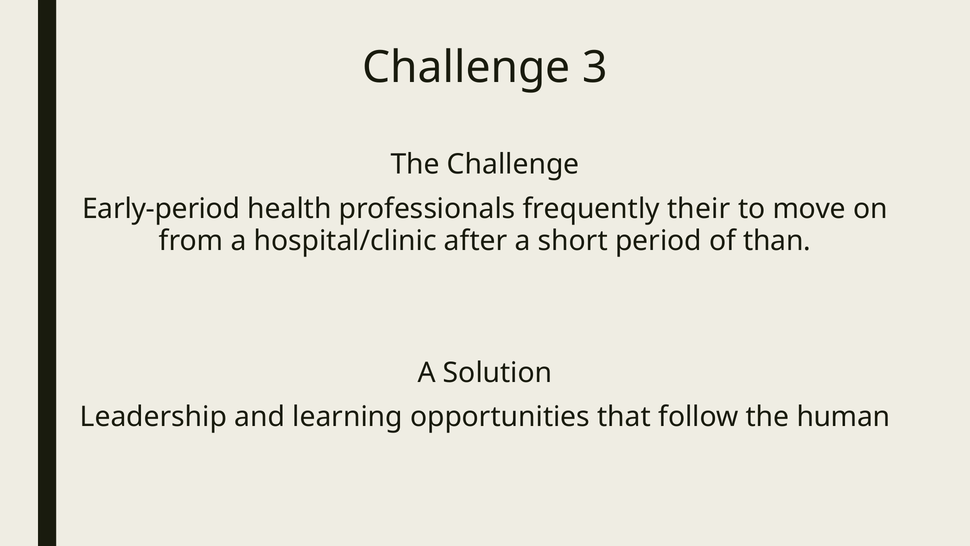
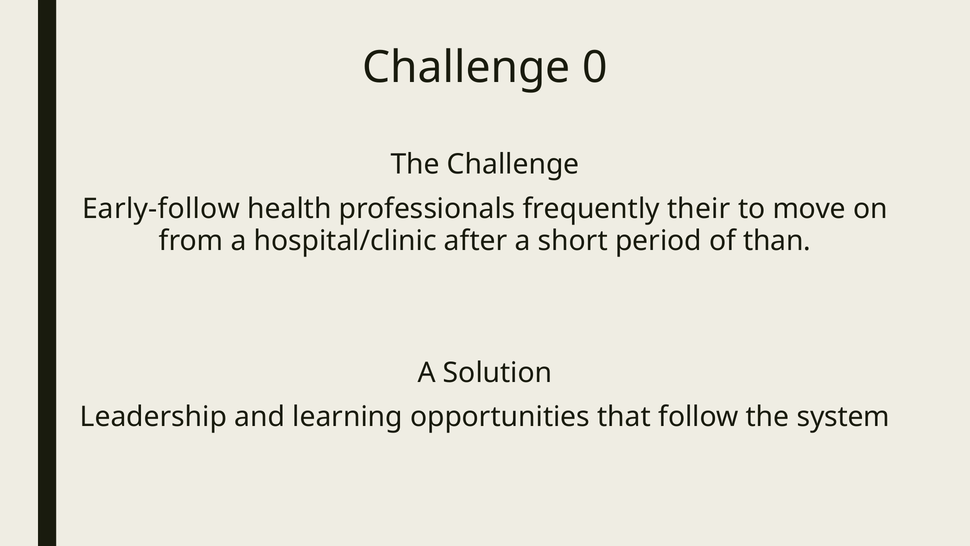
3: 3 -> 0
Early-period: Early-period -> Early-follow
human: human -> system
